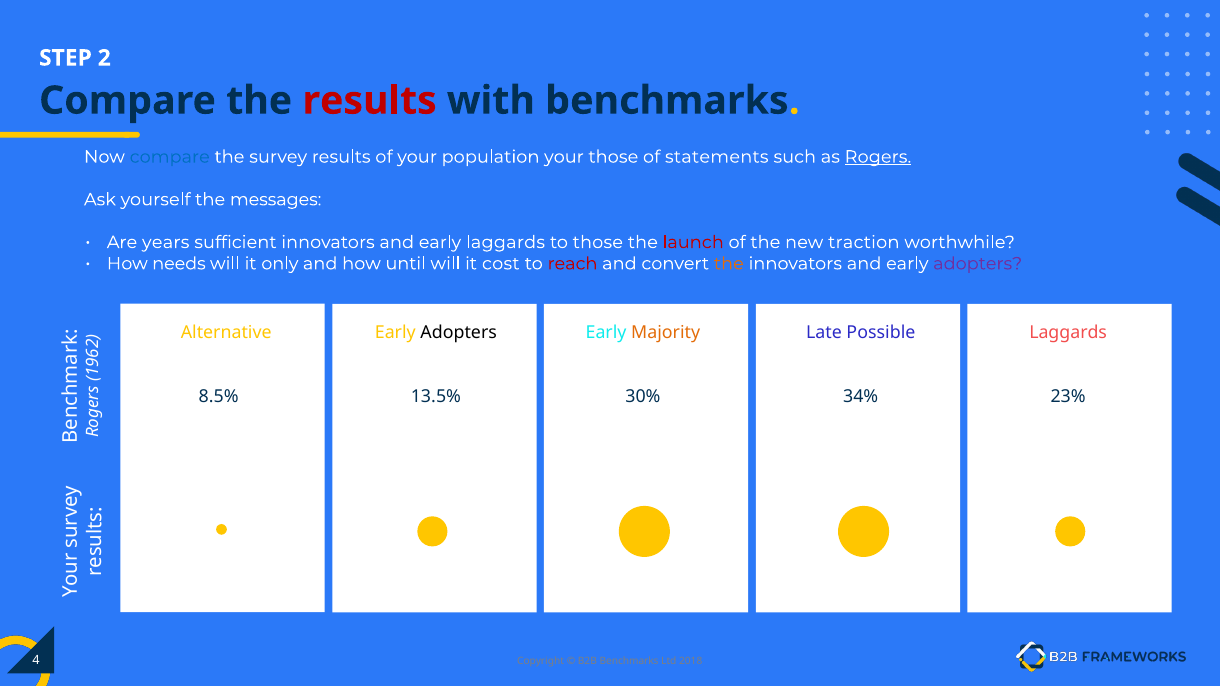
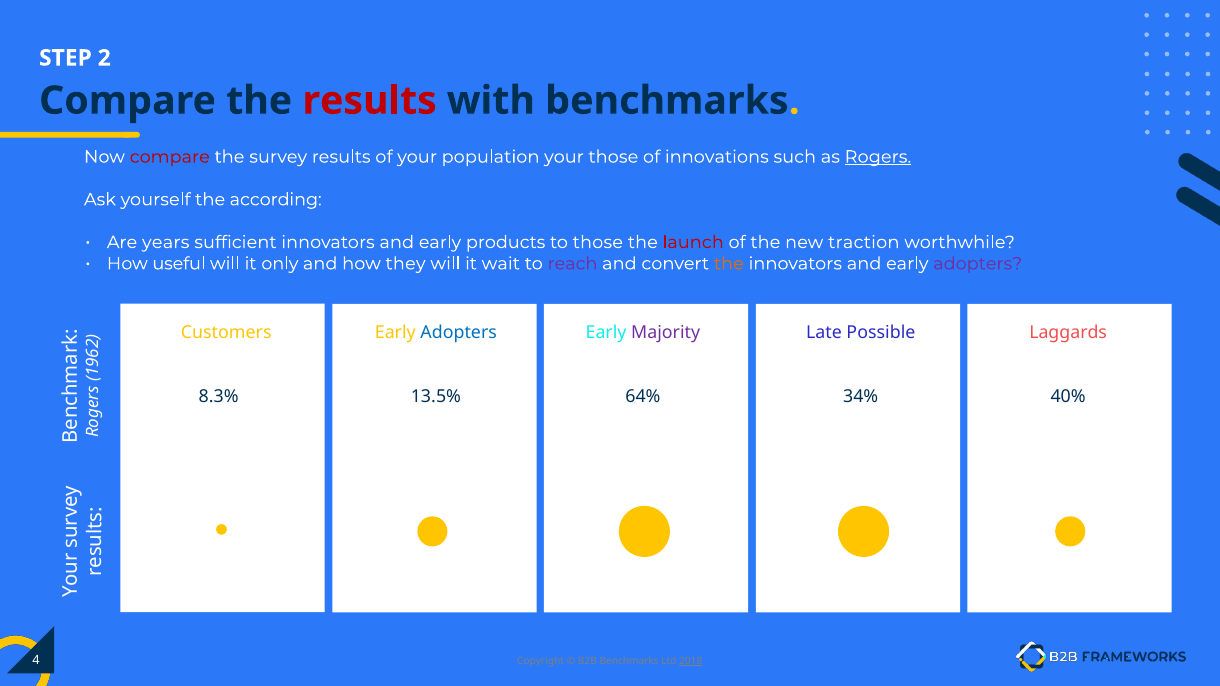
compare at (170, 157) colour: blue -> red
statements: statements -> innovations
messages: messages -> according
early laggards: laggards -> products
needs: needs -> useful
until: until -> they
cost: cost -> wait
reach colour: red -> purple
Alternative: Alternative -> Customers
Adopters at (459, 333) colour: black -> blue
Majority colour: orange -> purple
8.5%: 8.5% -> 8.3%
30%: 30% -> 64%
23%: 23% -> 40%
2018 underline: none -> present
